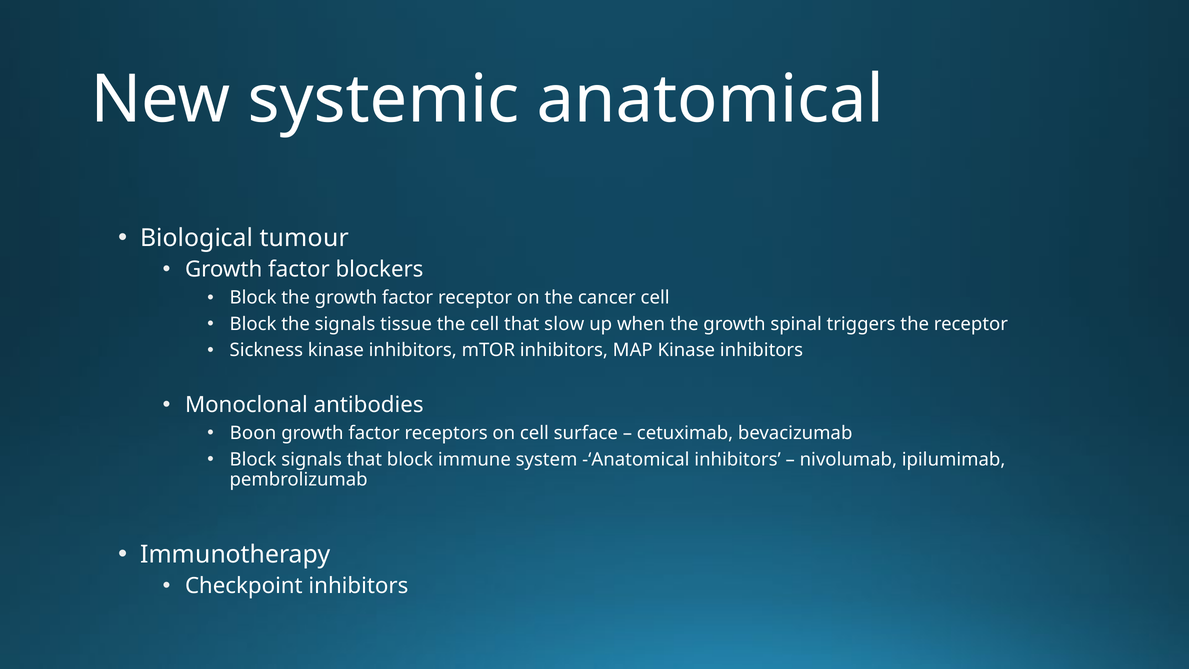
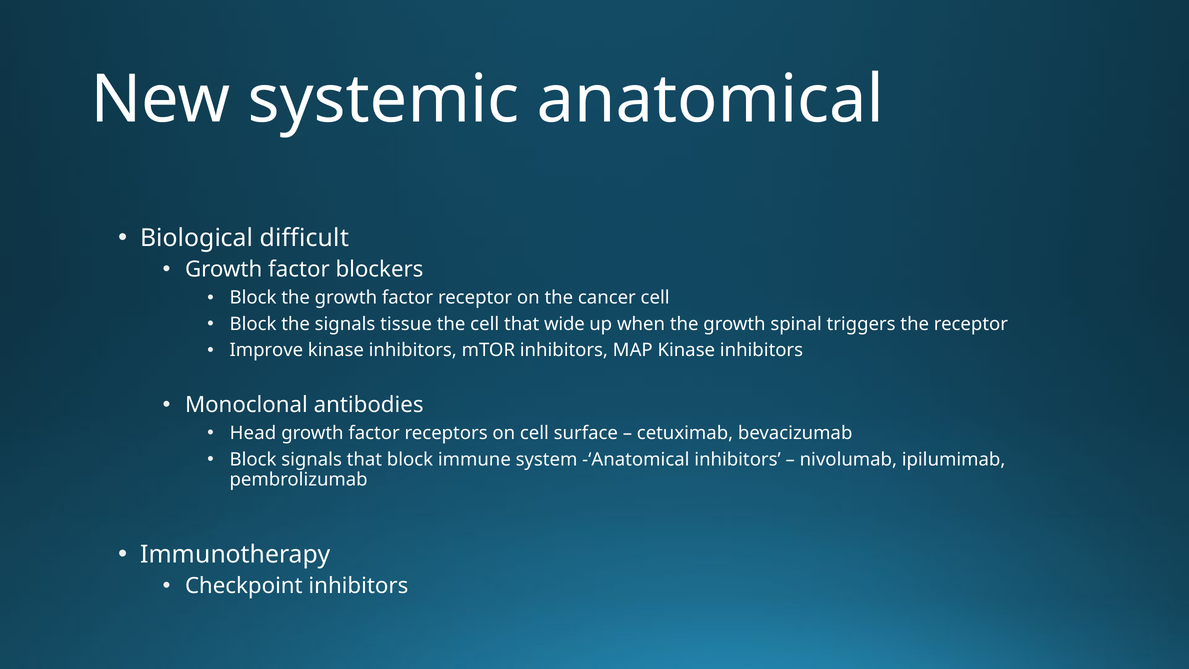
tumour: tumour -> difficult
slow: slow -> wide
Sickness: Sickness -> Improve
Boon: Boon -> Head
